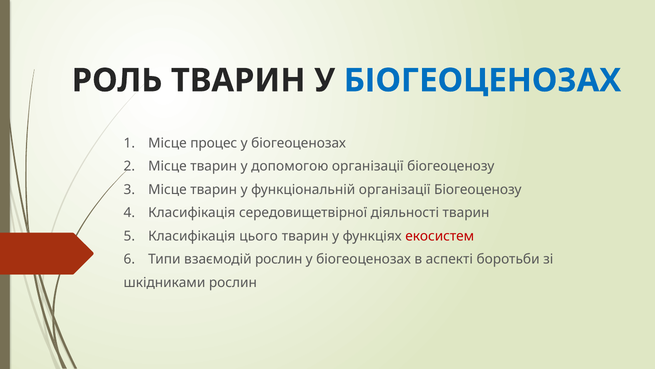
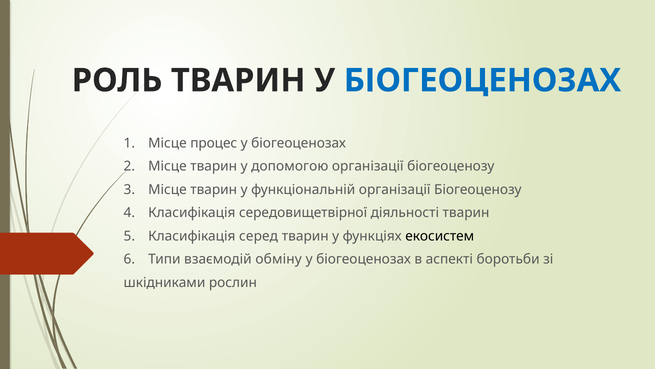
цього: цього -> серед
екосистем colour: red -> black
взаємодій рослин: рослин -> обміну
